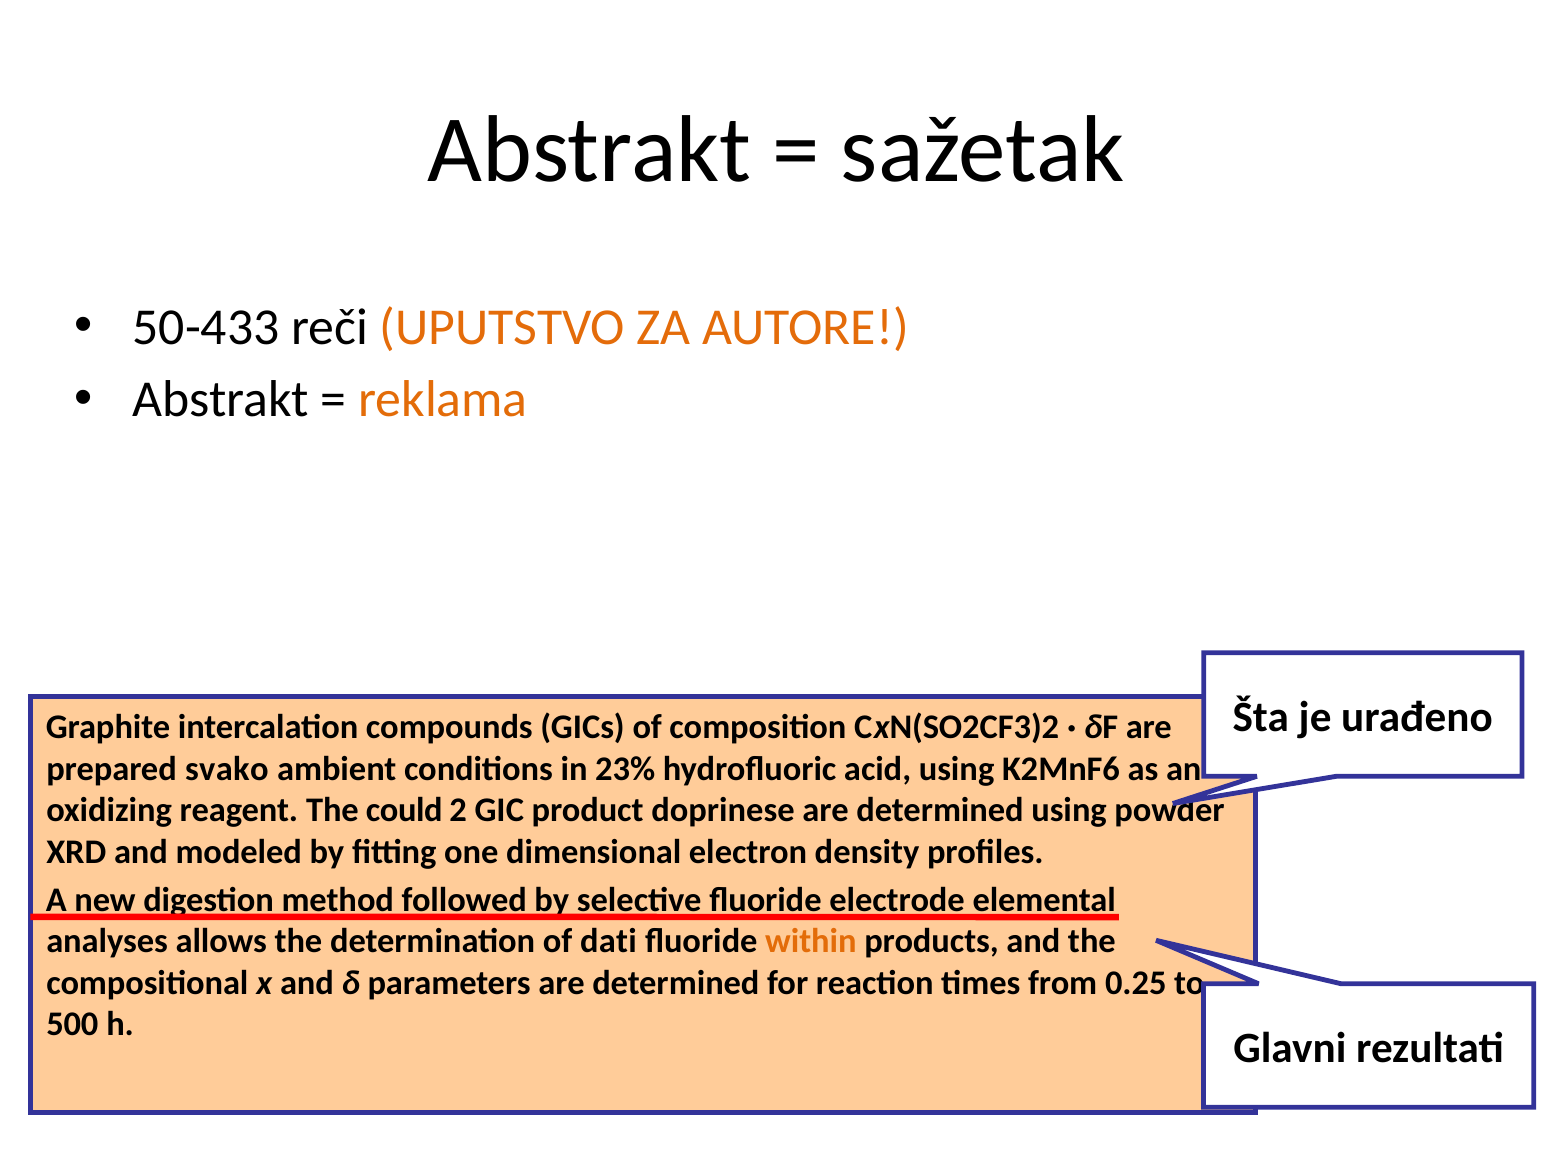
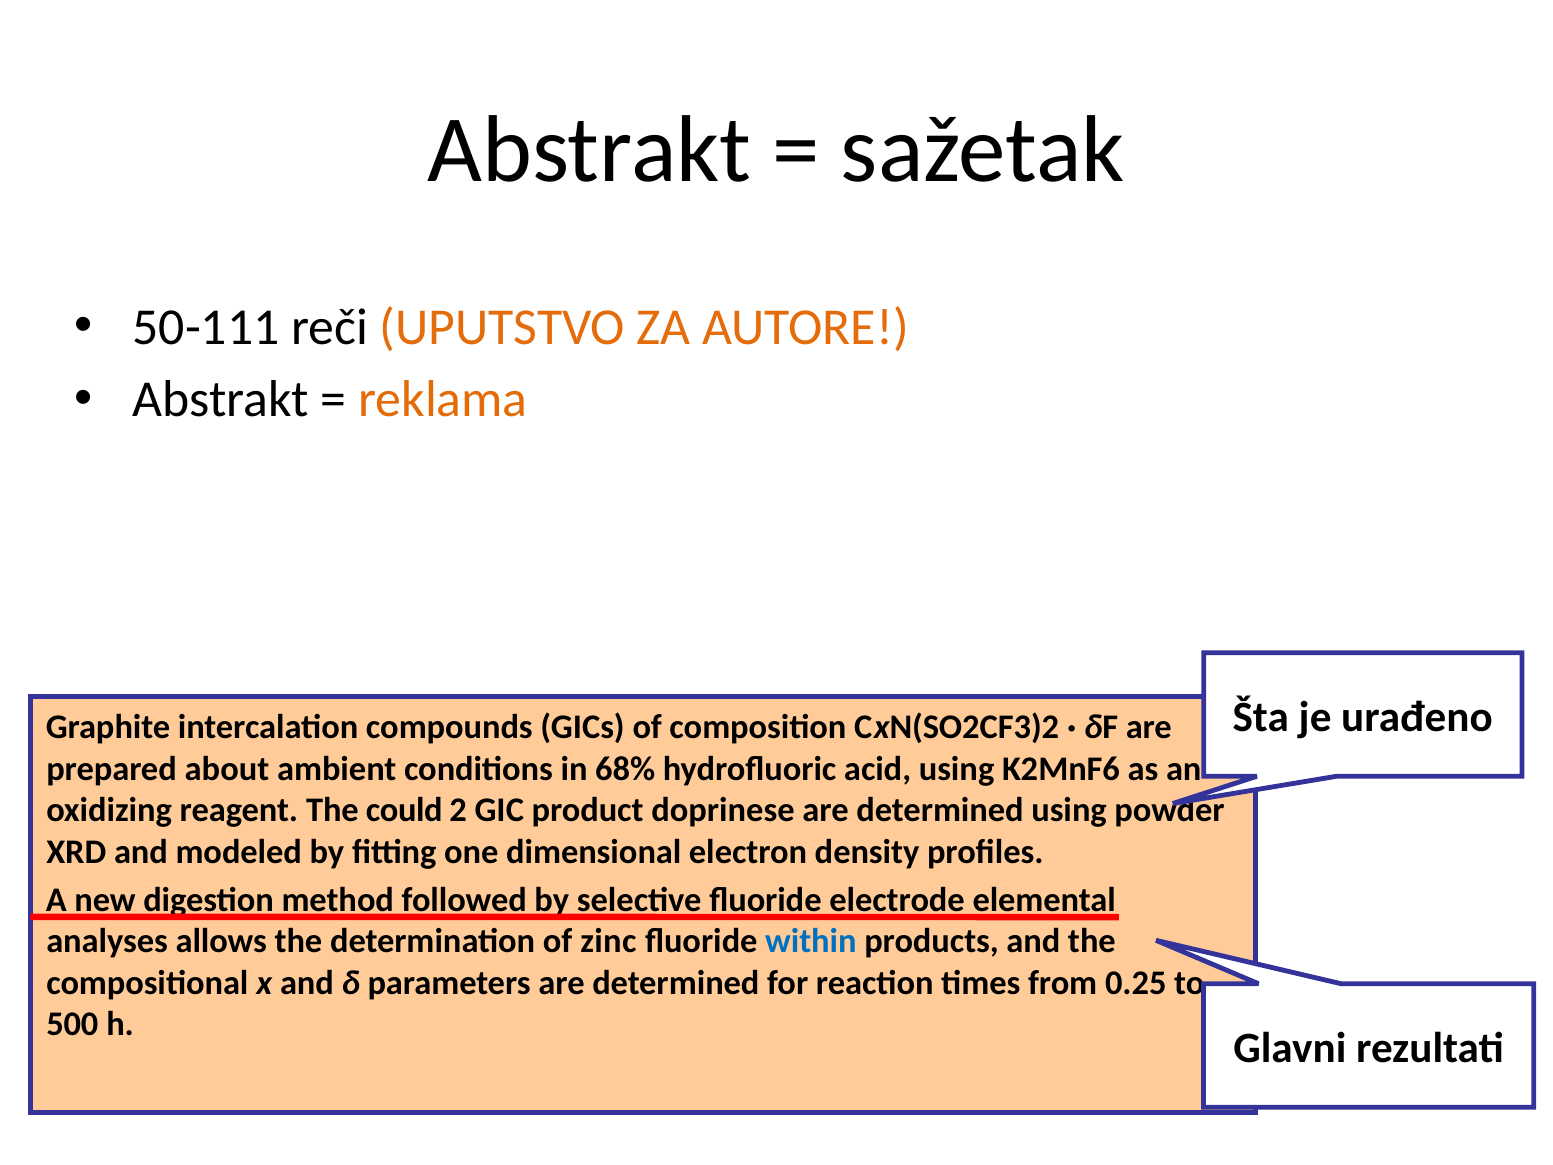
50-433: 50-433 -> 50-111
svako: svako -> about
23%: 23% -> 68%
dati: dati -> zinc
within colour: orange -> blue
